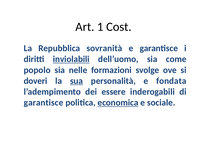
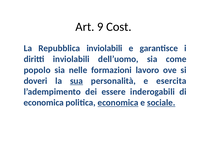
1: 1 -> 9
Repubblica sovranità: sovranità -> inviolabili
inviolabili at (71, 59) underline: present -> none
svolge: svolge -> lavoro
fondata: fondata -> esercita
garantisce at (44, 103): garantisce -> economica
sociale underline: none -> present
